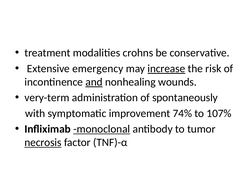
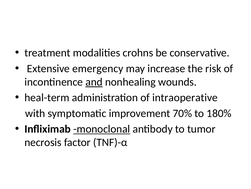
increase underline: present -> none
very-term: very-term -> heal-term
spontaneously: spontaneously -> intraoperative
74%: 74% -> 70%
107%: 107% -> 180%
necrosis underline: present -> none
